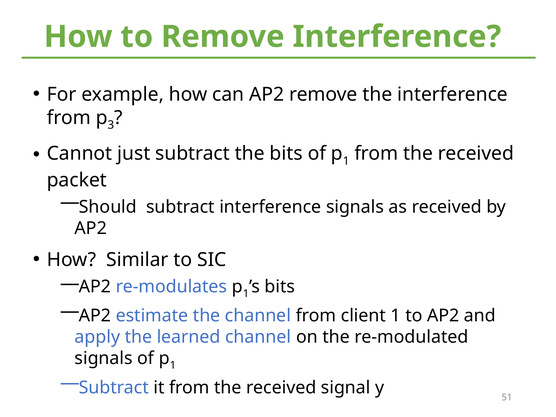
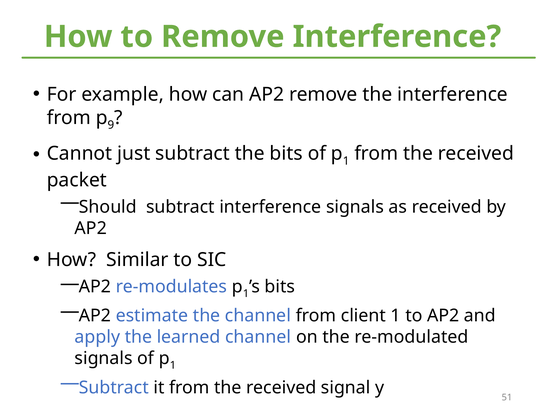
3: 3 -> 9
